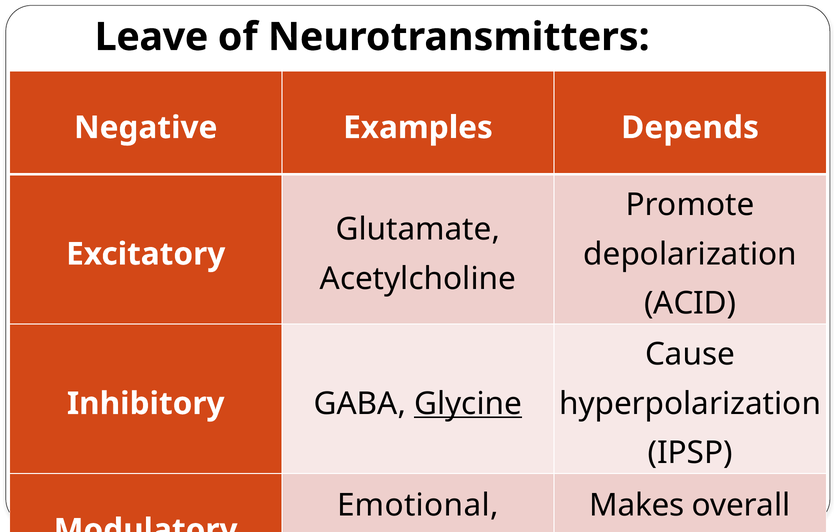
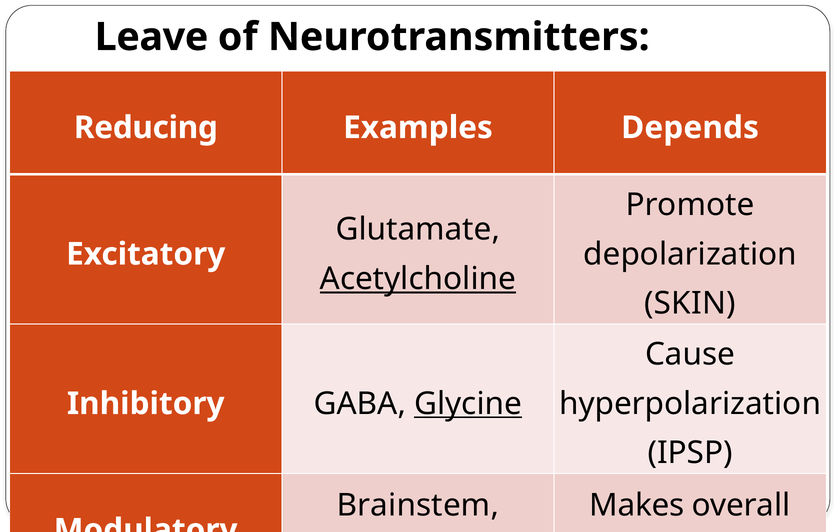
Negative: Negative -> Reducing
Acetylcholine underline: none -> present
ACID: ACID -> SKIN
Emotional: Emotional -> Brainstem
